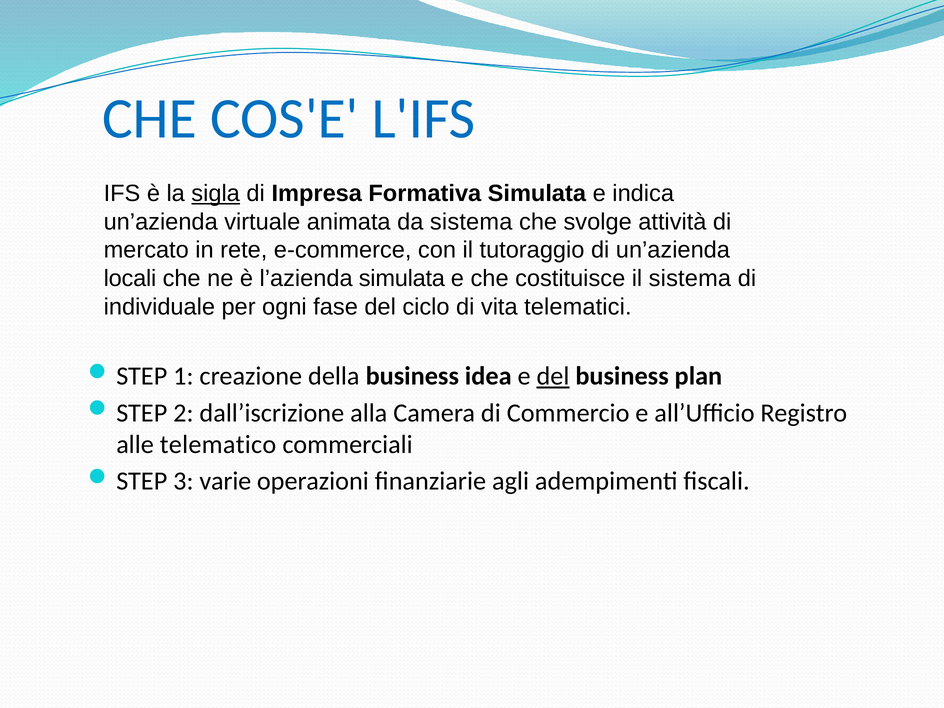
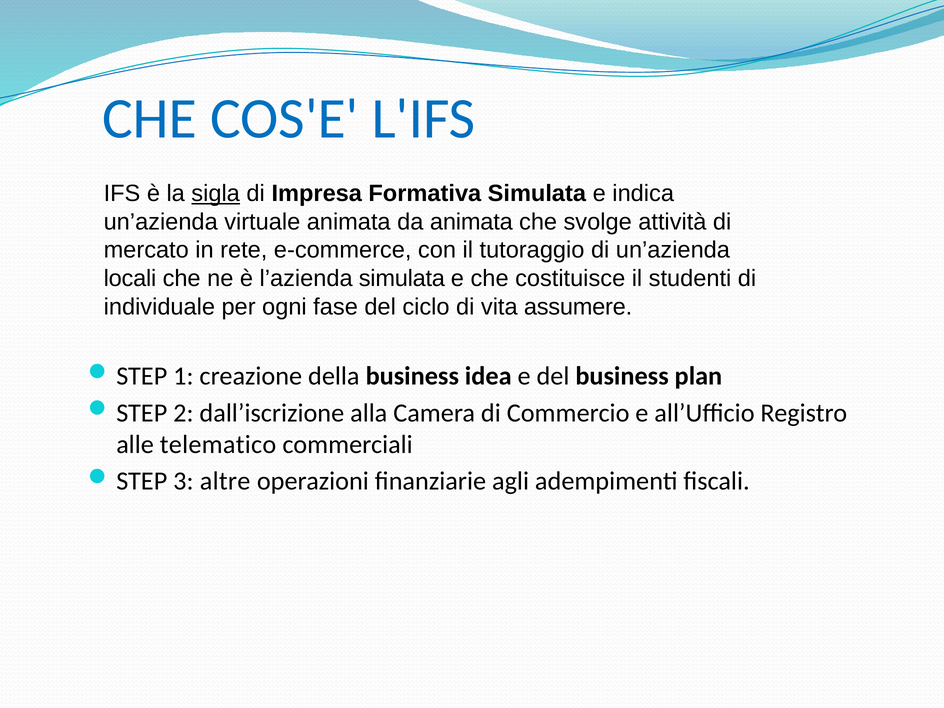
da sistema: sistema -> animata
il sistema: sistema -> studenti
telematici: telematici -> assumere
del at (553, 376) underline: present -> none
varie: varie -> altre
